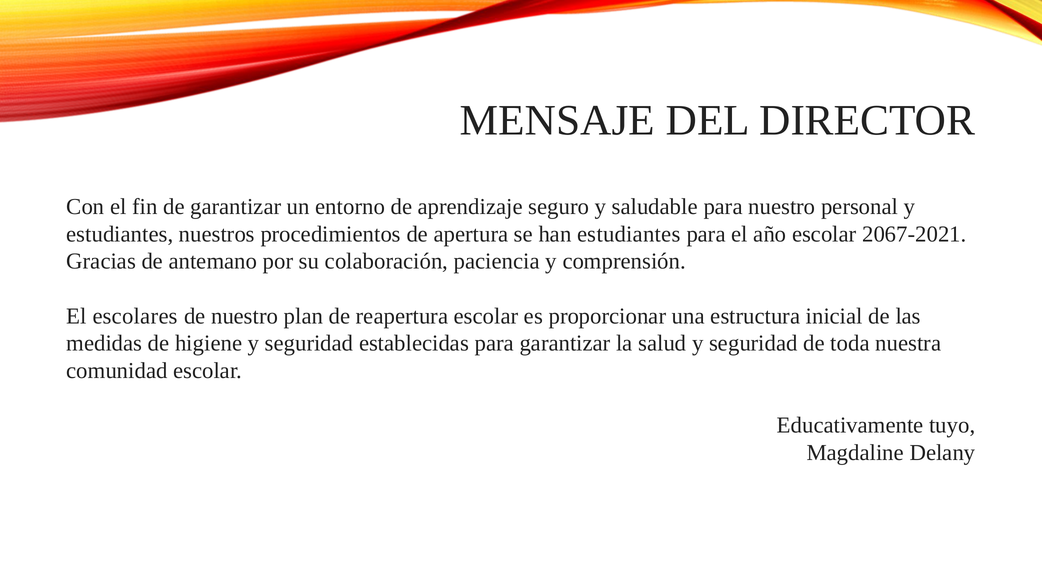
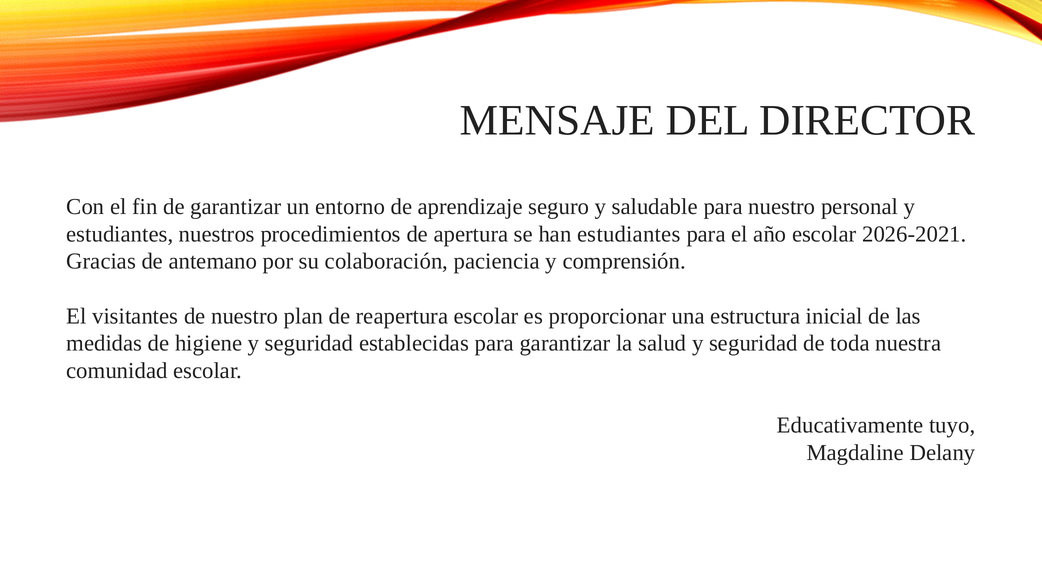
2067-2021: 2067-2021 -> 2026-2021
escolares: escolares -> visitantes
